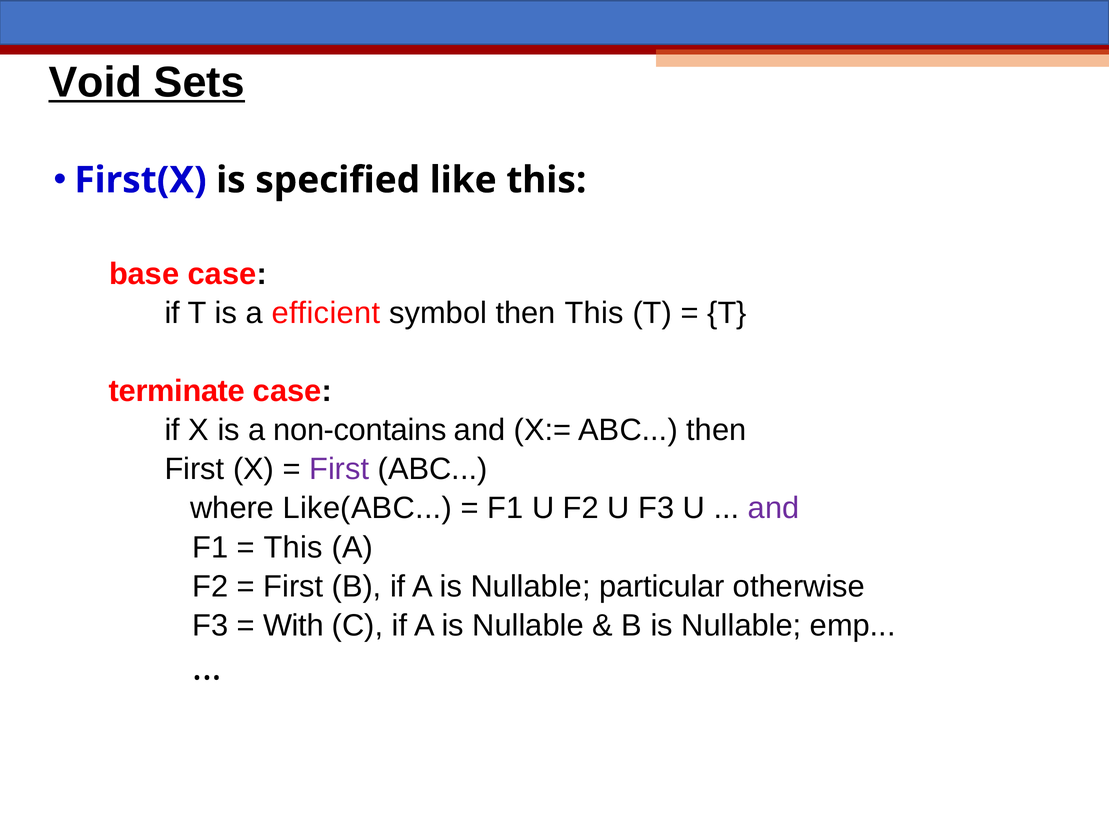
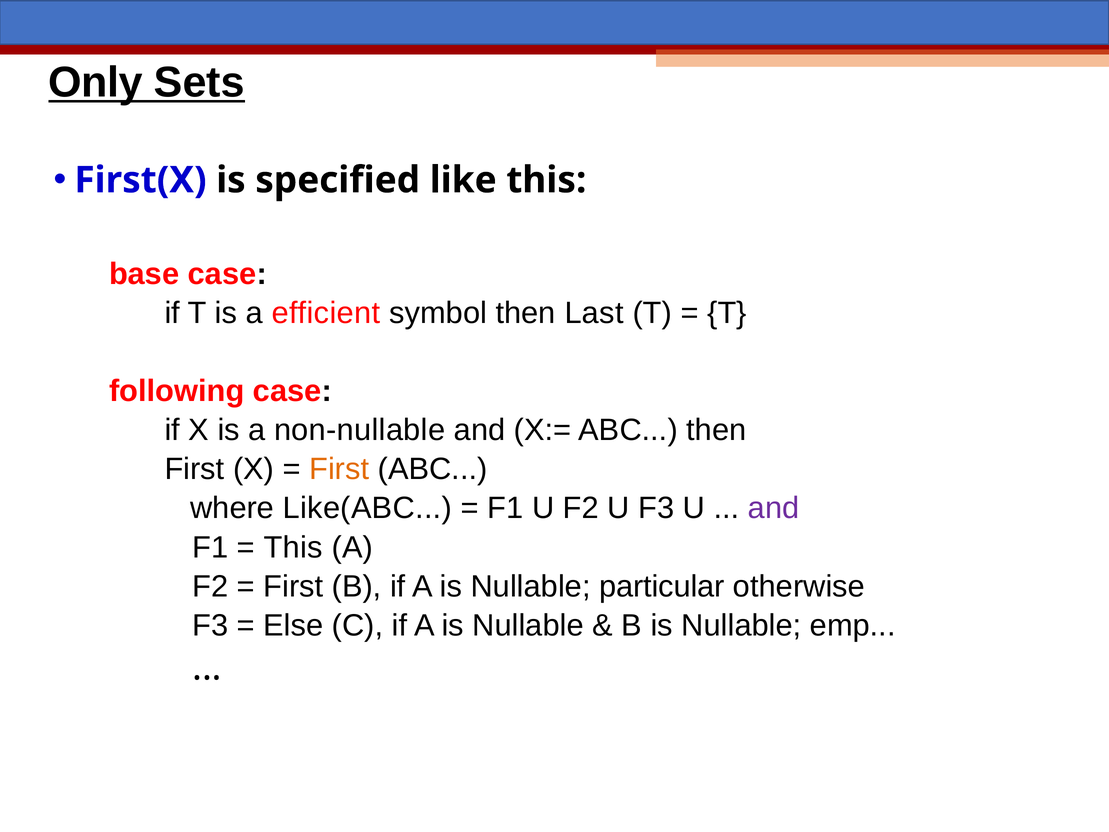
Void: Void -> Only
then This: This -> Last
terminate: terminate -> following
non-contains: non-contains -> non-nullable
First at (339, 469) colour: purple -> orange
With: With -> Else
